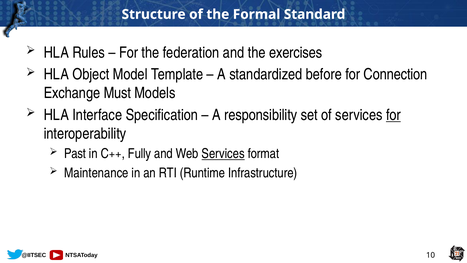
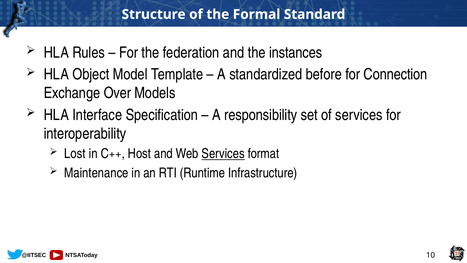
exercises: exercises -> instances
Must: Must -> Over
for at (393, 115) underline: present -> none
Past: Past -> Lost
Fully: Fully -> Host
